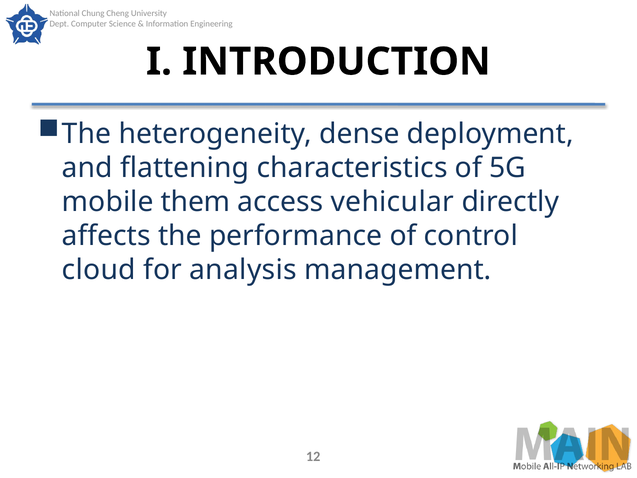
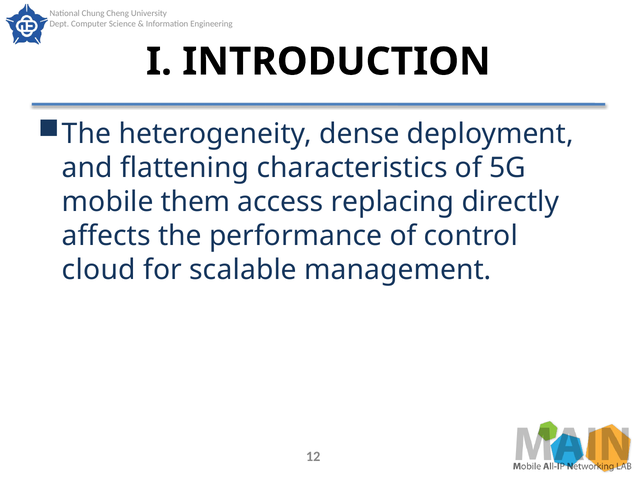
vehicular: vehicular -> replacing
analysis: analysis -> scalable
